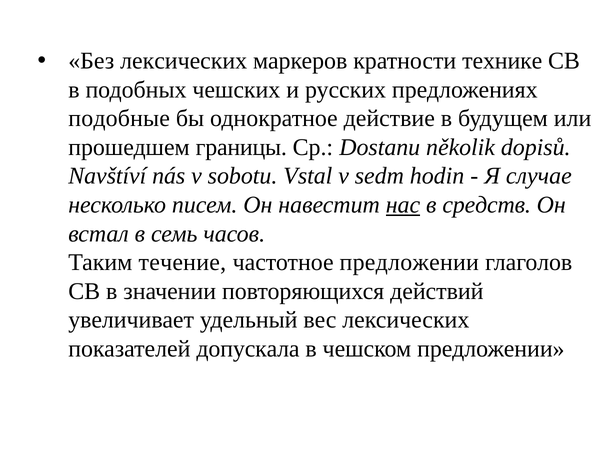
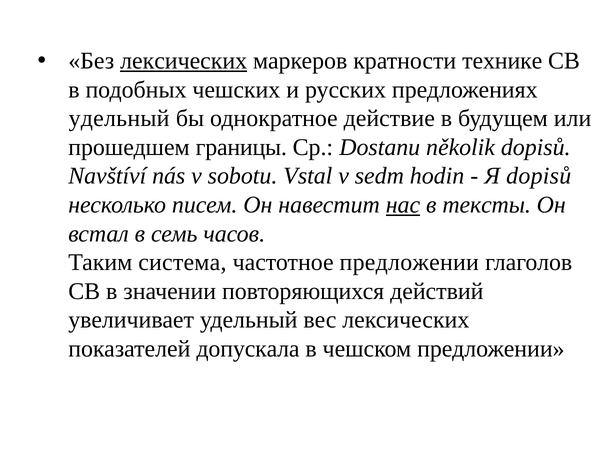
лексических at (184, 61) underline: none -> present
подобные at (119, 118): подобные -> удельный
Я случае: случае -> dopisů
средств: средств -> тексты
течение: течение -> система
